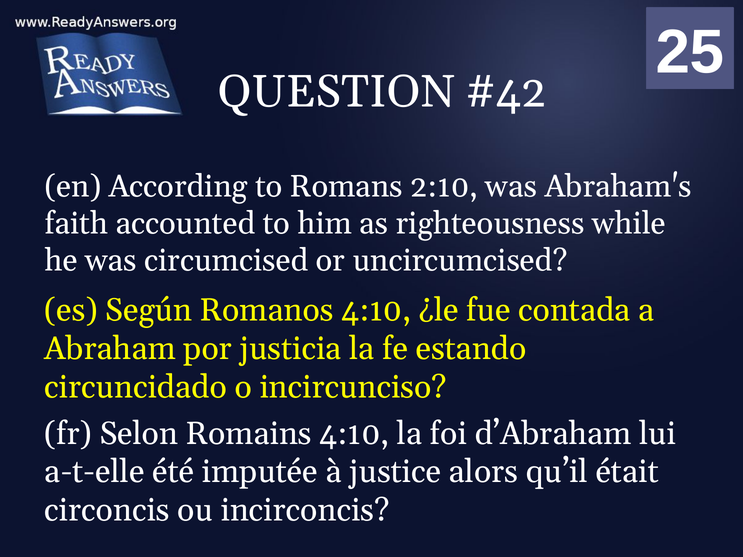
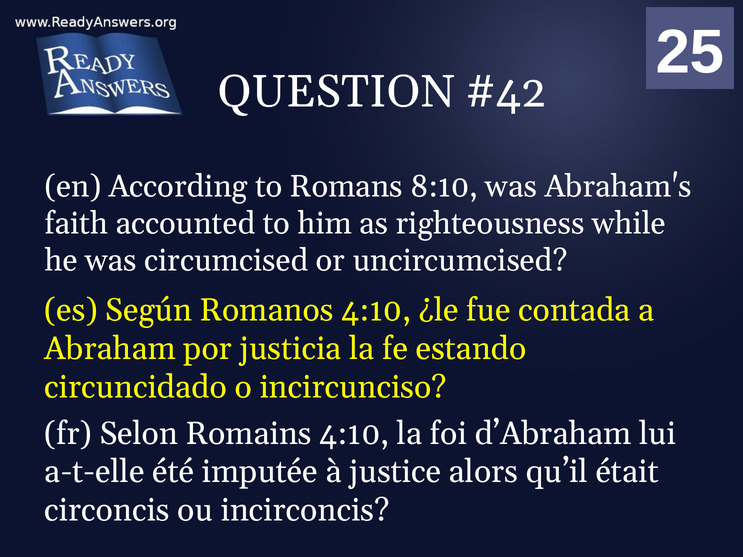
2:10: 2:10 -> 8:10
